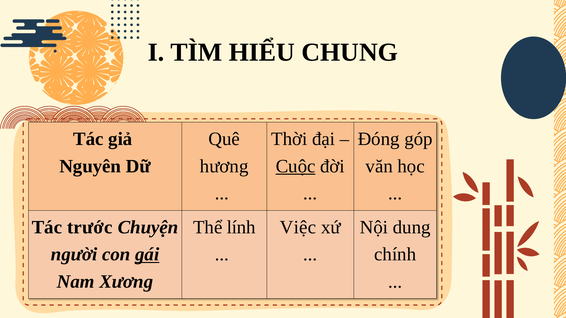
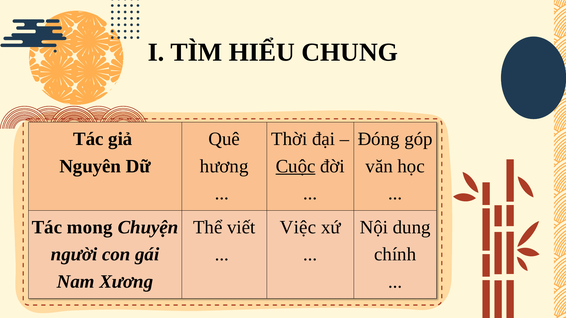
trước: trước -> mong
lính: lính -> viết
gái underline: present -> none
